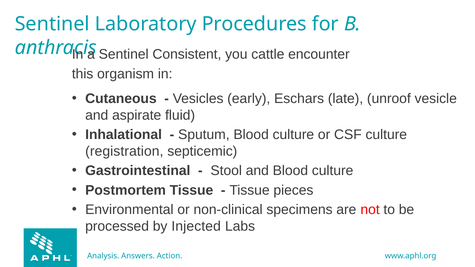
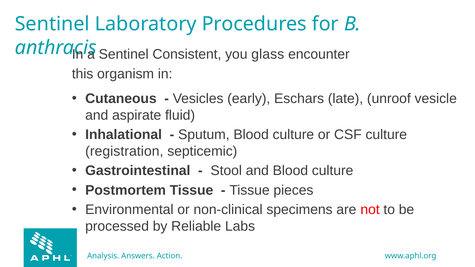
cattle: cattle -> glass
Injected: Injected -> Reliable
